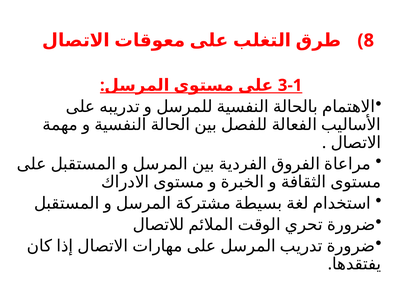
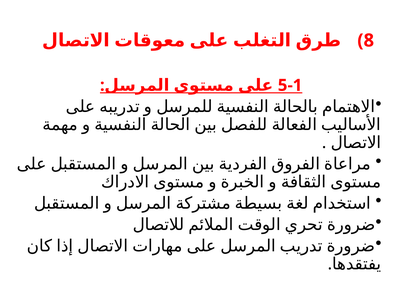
3-1: 3-1 -> 5-1
